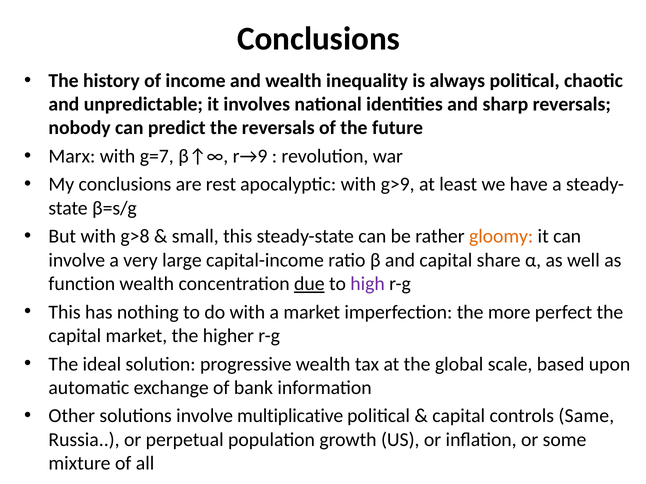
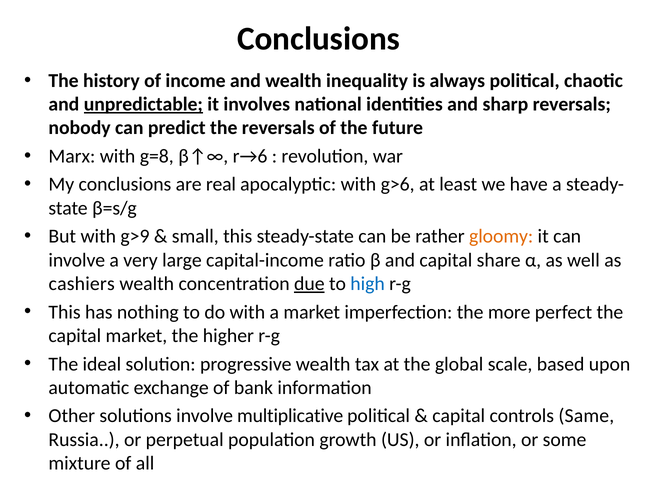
unpredictable underline: none -> present
g=7: g=7 -> g=8
r→9: r→9 -> r→6
rest: rest -> real
g>9: g>9 -> g>6
g>8: g>8 -> g>9
function: function -> cashiers
high colour: purple -> blue
